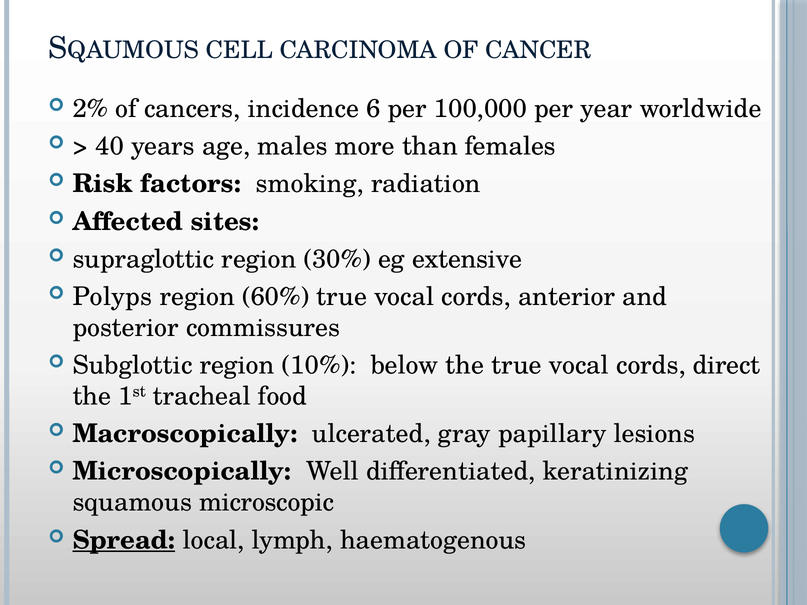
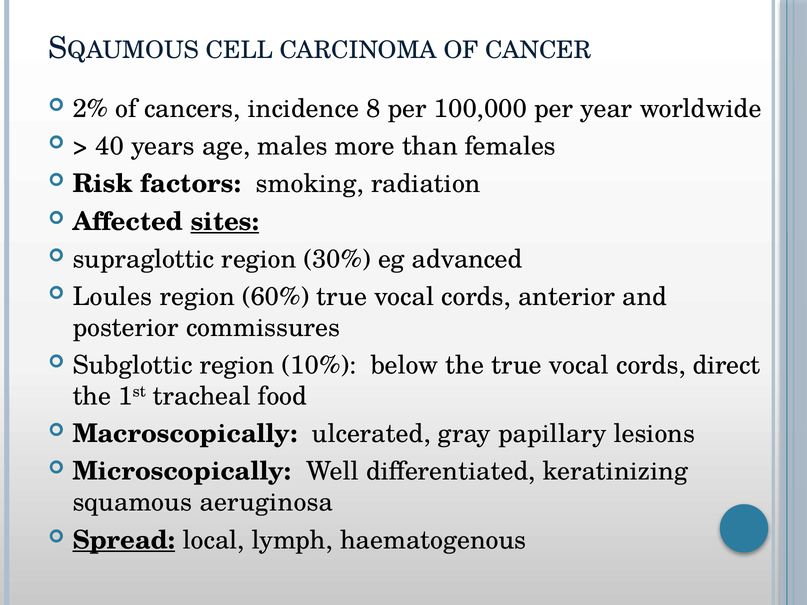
6: 6 -> 8
sites underline: none -> present
extensive: extensive -> advanced
Polyps: Polyps -> Loules
microscopic: microscopic -> aeruginosa
